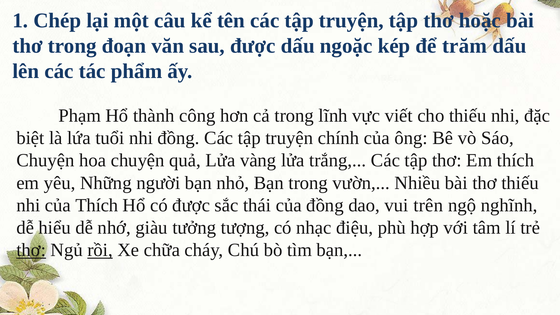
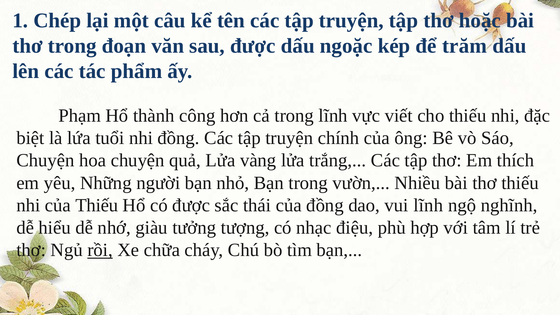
của Thích: Thích -> Thiếu
vui trên: trên -> lĩnh
thơ at (31, 250) underline: present -> none
